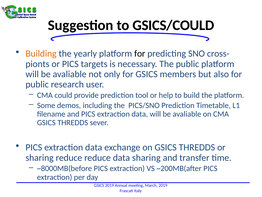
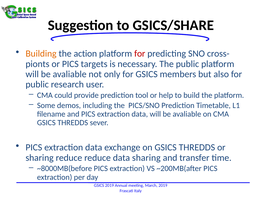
GSICS/COULD: GSICS/COULD -> GSICS/SHARE
yearly: yearly -> action
for at (140, 53) colour: black -> red
